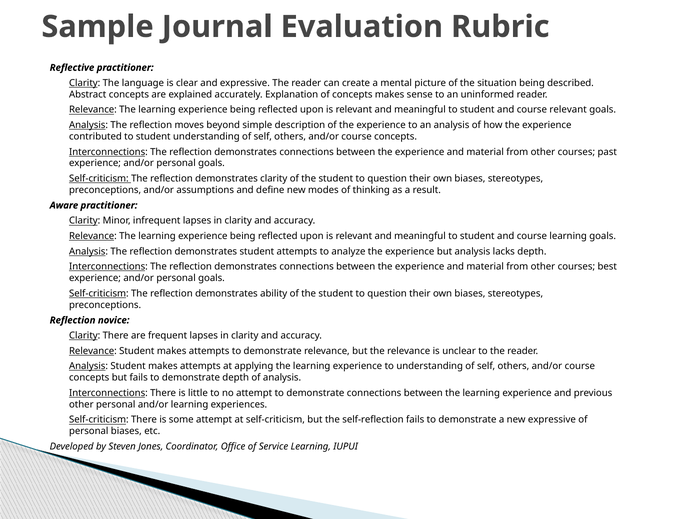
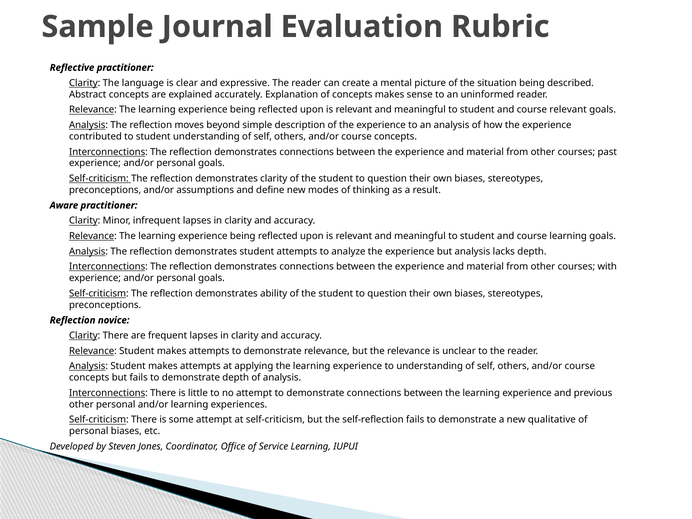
best: best -> with
new expressive: expressive -> qualitative
